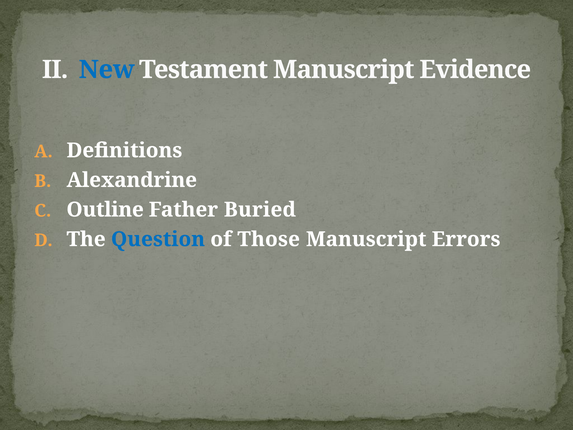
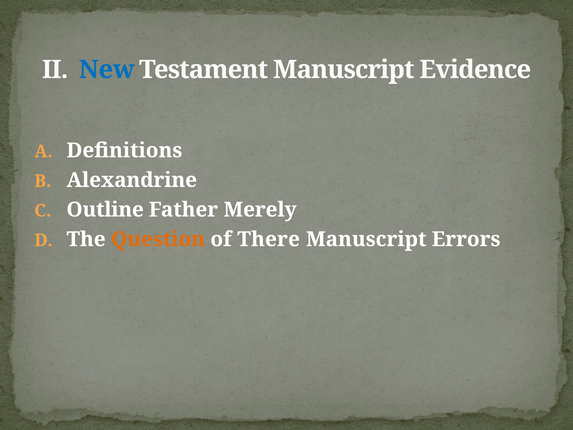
Buried: Buried -> Merely
Question colour: blue -> orange
Those: Those -> There
